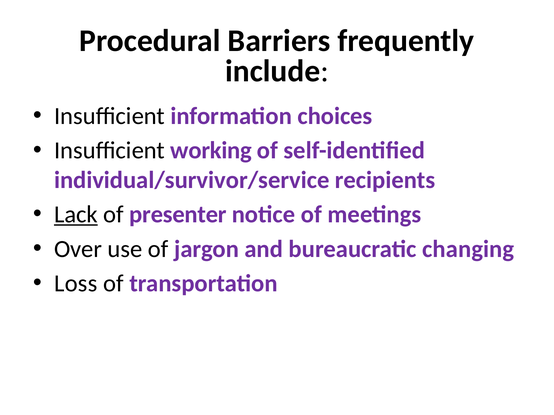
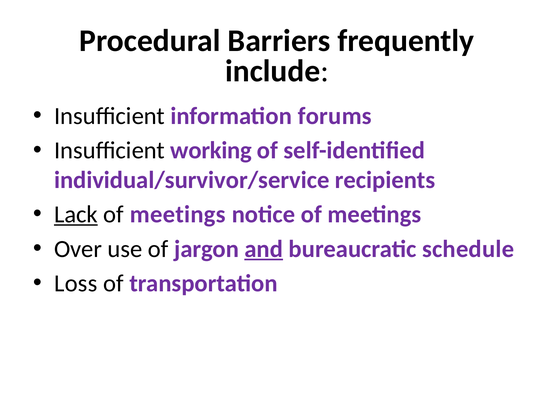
choices: choices -> forums
presenter at (178, 215): presenter -> meetings
and underline: none -> present
changing: changing -> schedule
